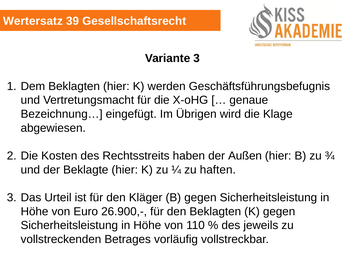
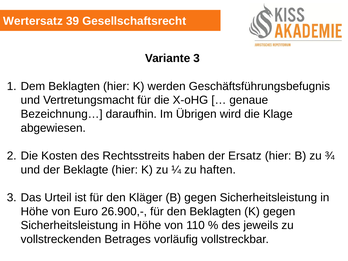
eingefügt: eingefügt -> daraufhin
Außen: Außen -> Ersatz
